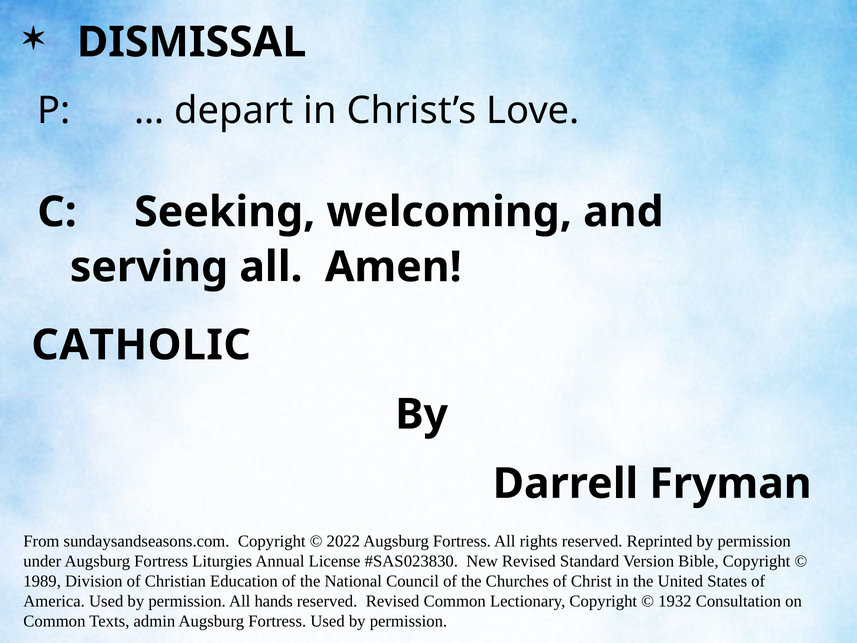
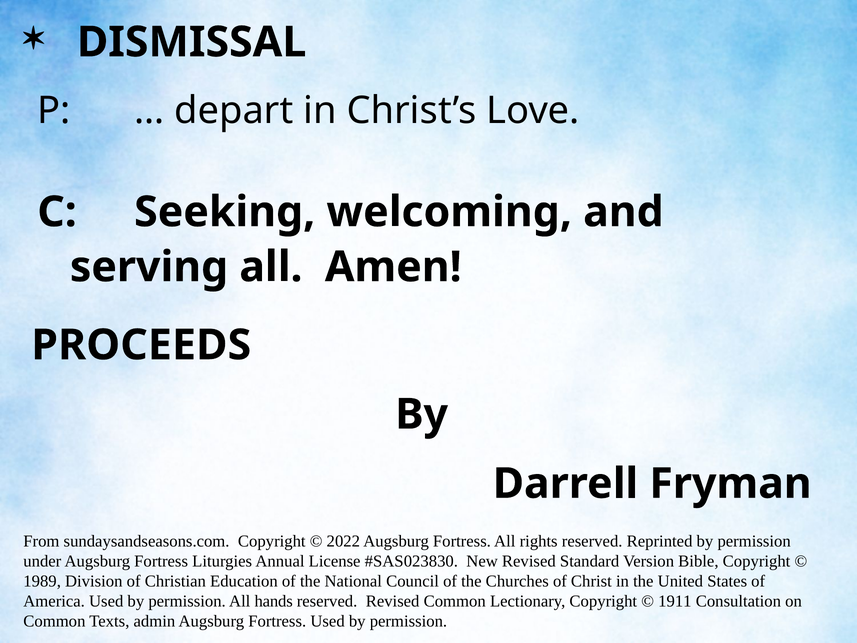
CATHOLIC: CATHOLIC -> PROCEEDS
1932: 1932 -> 1911
